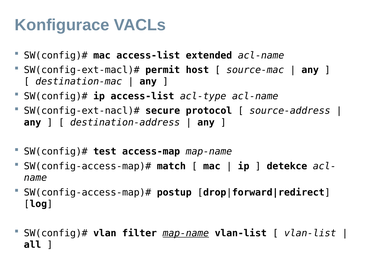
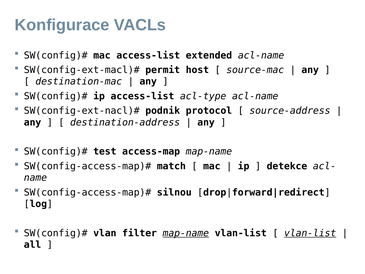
secure: secure -> podnik
postup: postup -> silnou
vlan-list at (310, 233) underline: none -> present
